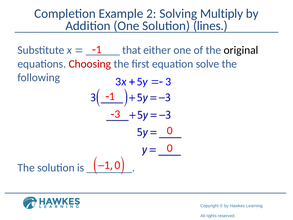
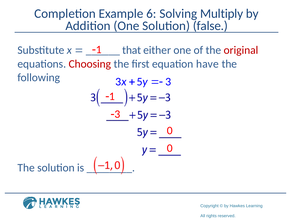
2: 2 -> 6
lines: lines -> false
original colour: black -> red
solve: solve -> have
